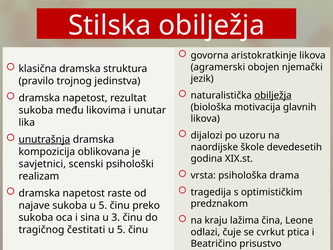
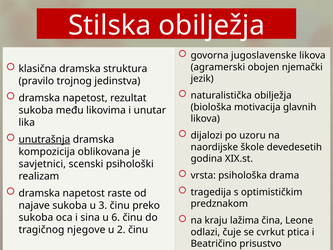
aristokratkinje: aristokratkinje -> jugoslavenske
obilježja at (273, 95) underline: present -> none
sukoba u 5: 5 -> 3
3: 3 -> 6
čestitati: čestitati -> njegove
5 at (121, 230): 5 -> 2
